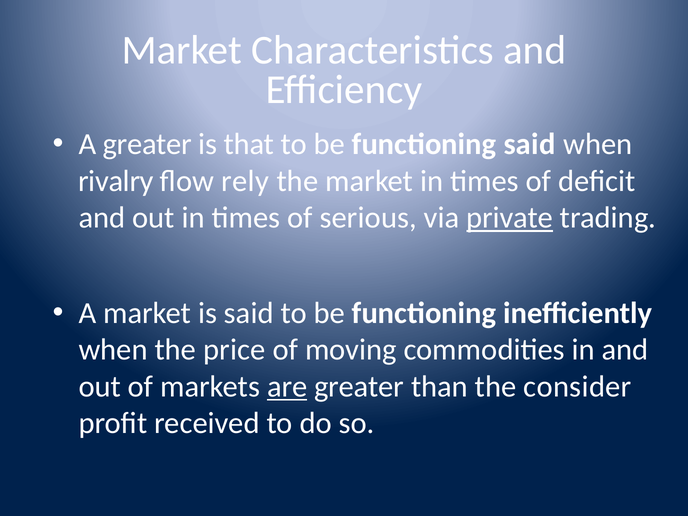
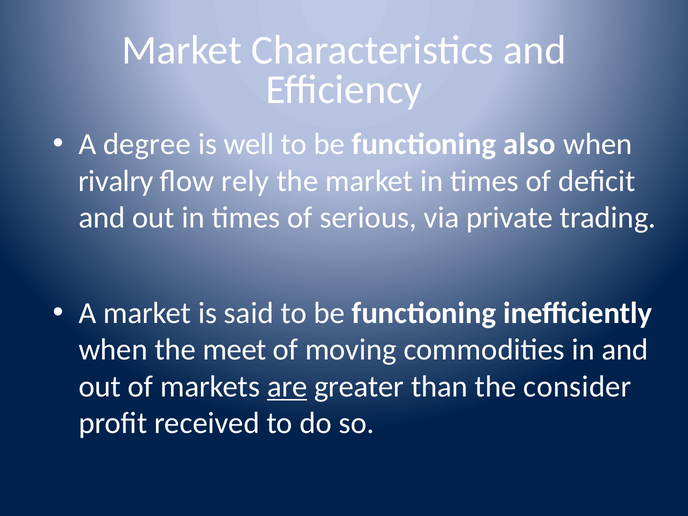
A greater: greater -> degree
that: that -> well
functioning said: said -> also
private underline: present -> none
price: price -> meet
